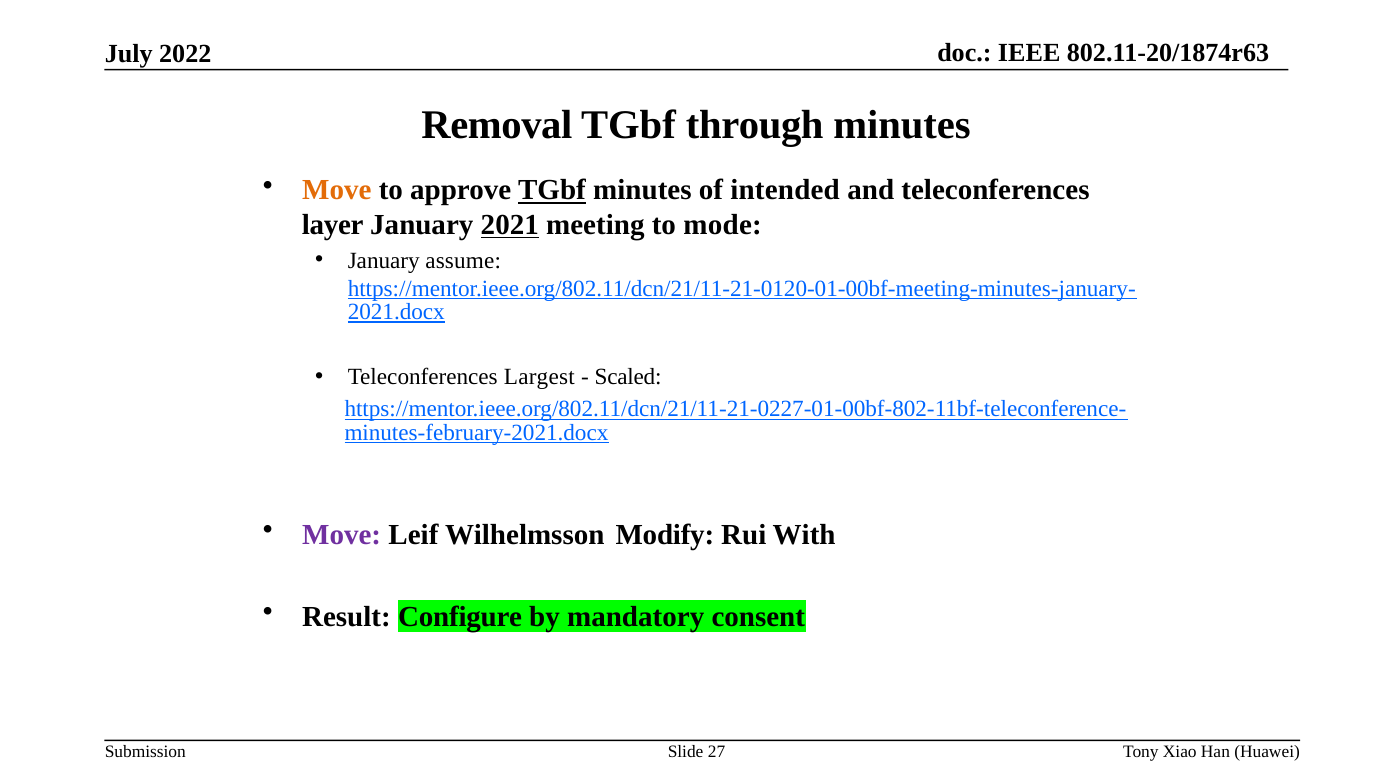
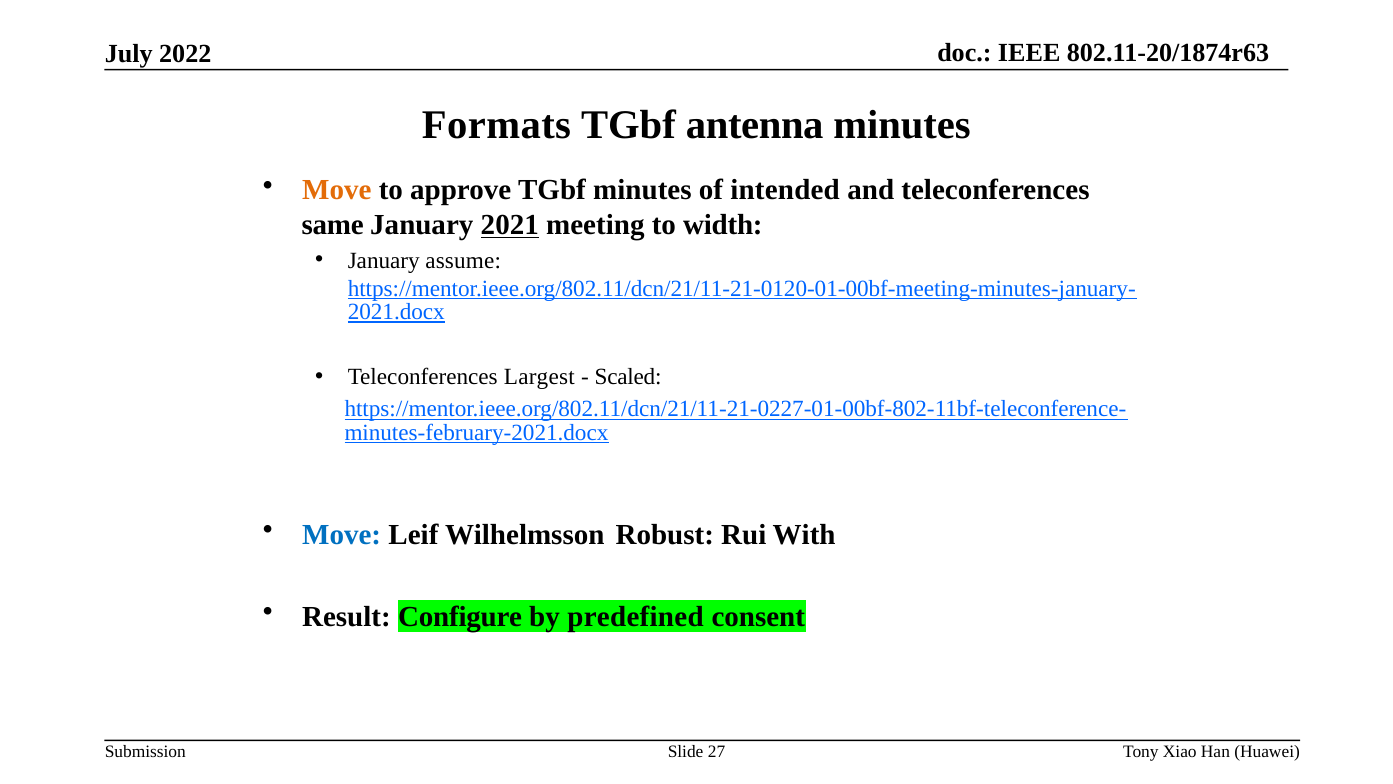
Removal: Removal -> Formats
through: through -> antenna
TGbf at (552, 190) underline: present -> none
layer: layer -> same
mode: mode -> width
Move at (342, 535) colour: purple -> blue
Modify: Modify -> Robust
mandatory: mandatory -> predefined
